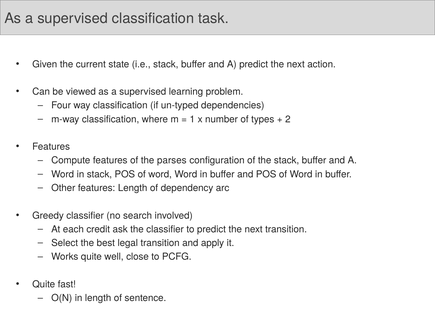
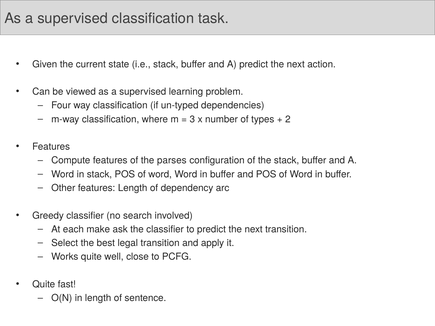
1: 1 -> 3
credit: credit -> make
